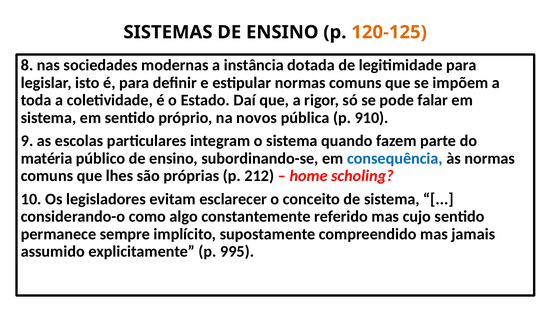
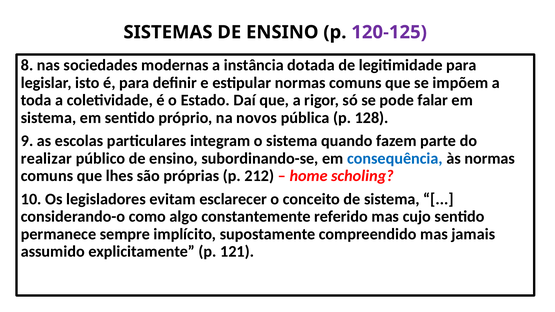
120-125 colour: orange -> purple
910: 910 -> 128
matéria: matéria -> realizar
995: 995 -> 121
